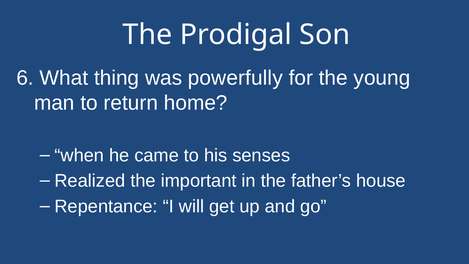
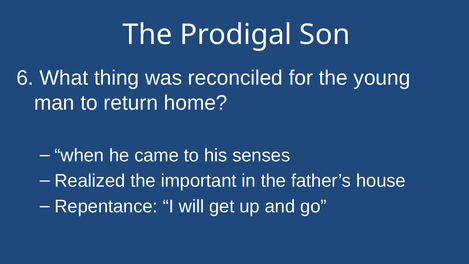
powerfully: powerfully -> reconciled
